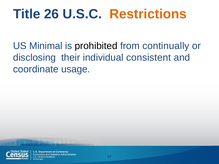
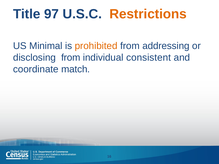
26: 26 -> 97
prohibited colour: black -> orange
continually: continually -> addressing
disclosing their: their -> from
usage: usage -> match
